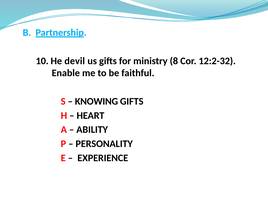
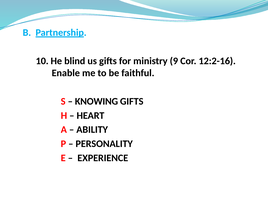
devil: devil -> blind
8: 8 -> 9
12:2-32: 12:2-32 -> 12:2-16
